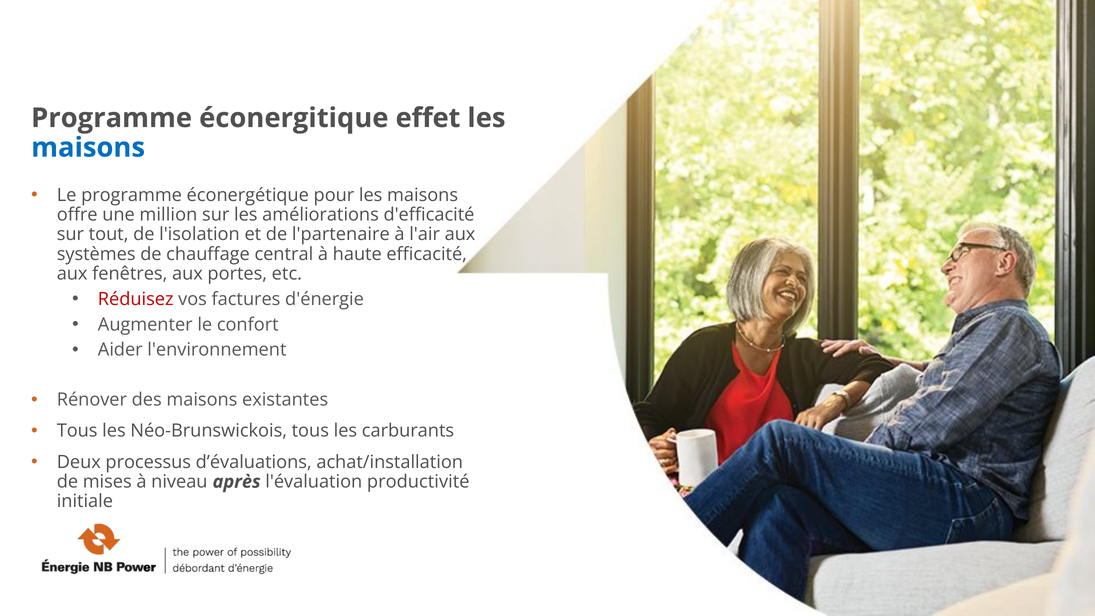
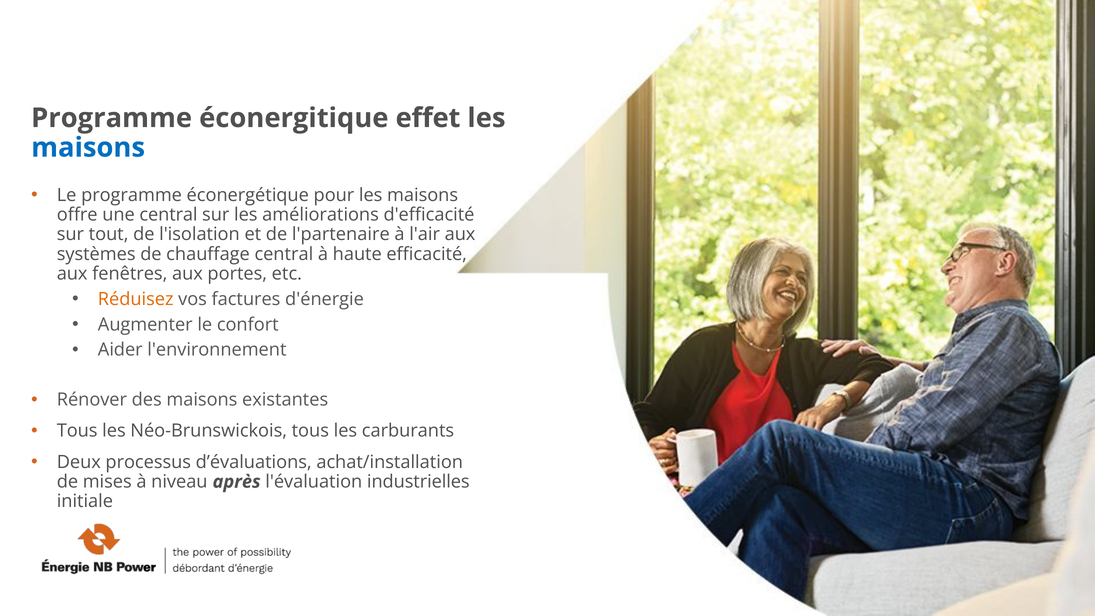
une million: million -> central
Réduisez colour: red -> orange
productivité: productivité -> industrielles
